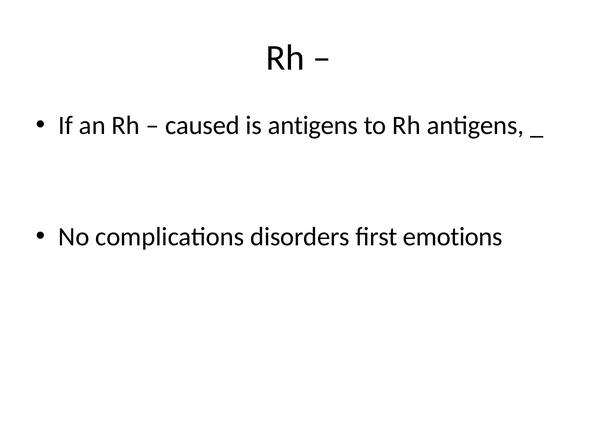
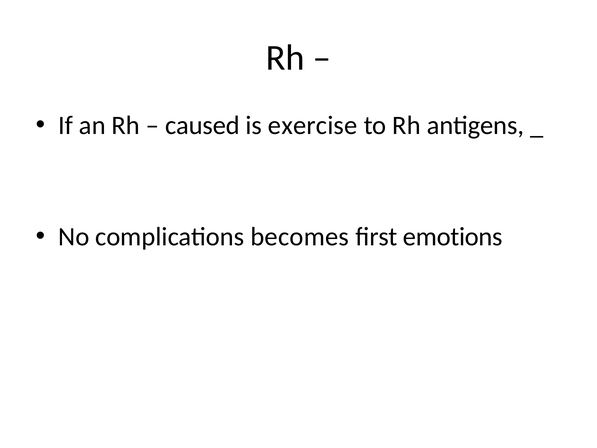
is antigens: antigens -> exercise
disorders: disorders -> becomes
